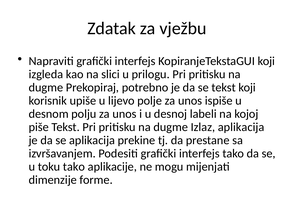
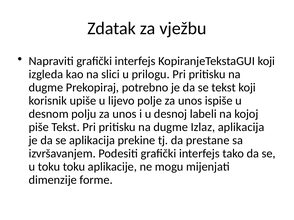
toku tako: tako -> toku
